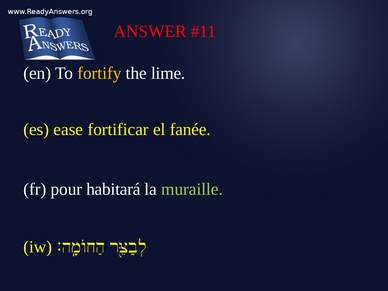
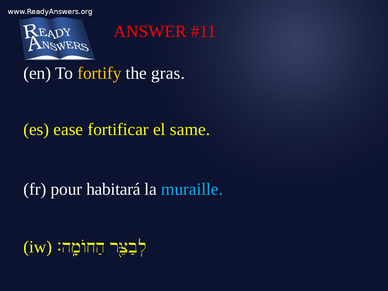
lime: lime -> gras
fanée: fanée -> same
muraille colour: light green -> light blue
